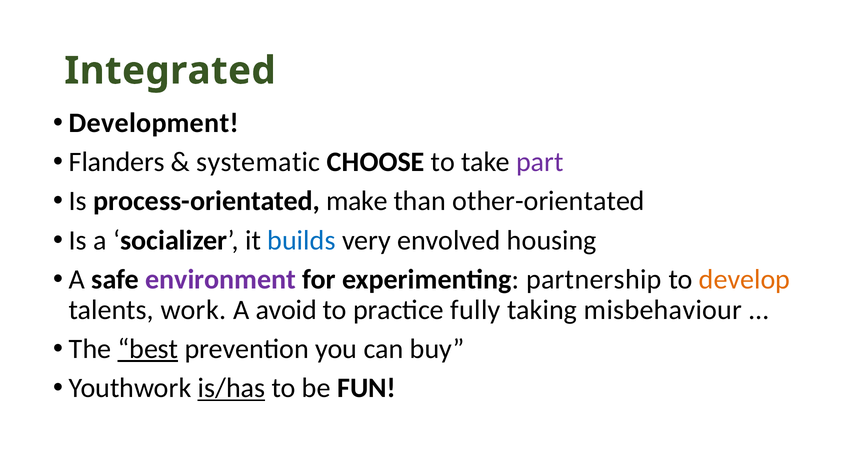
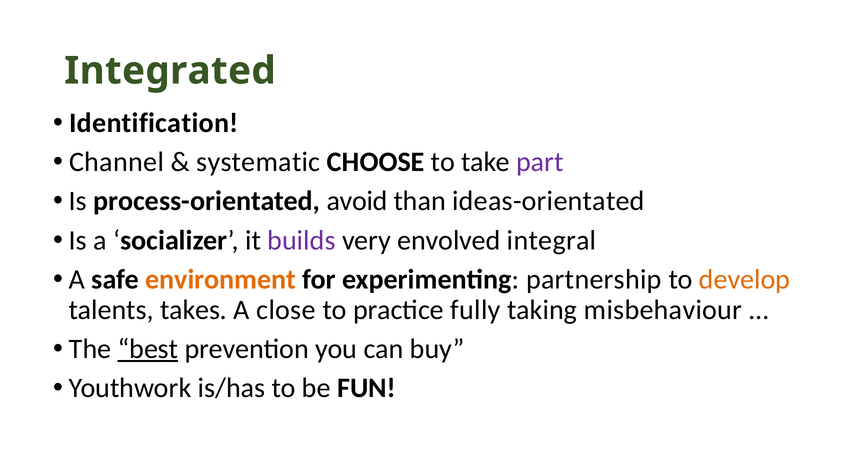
Development: Development -> Identification
Flanders: Flanders -> Channel
make: make -> avoid
other-orientated: other-orientated -> ideas-orientated
builds colour: blue -> purple
housing: housing -> integral
environment colour: purple -> orange
work: work -> takes
avoid: avoid -> close
is/has underline: present -> none
